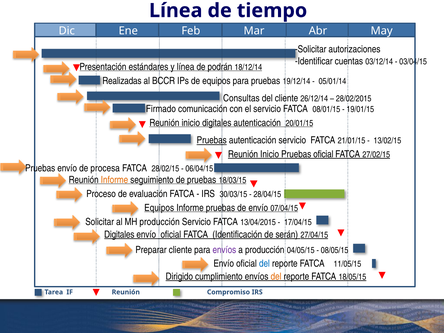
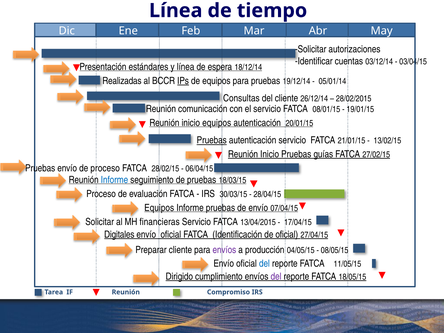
podrán: podrán -> espera
IPs underline: none -> present
Firmado at (161, 109): Firmado -> Reunión
inicio digitales: digitales -> equipos
Pruebas oficial: oficial -> guías
de procesa: procesa -> proceso
Informe at (114, 180) colour: orange -> blue
MH producción: producción -> financieras
de serán: serán -> oficial
del at (276, 277) colour: orange -> purple
